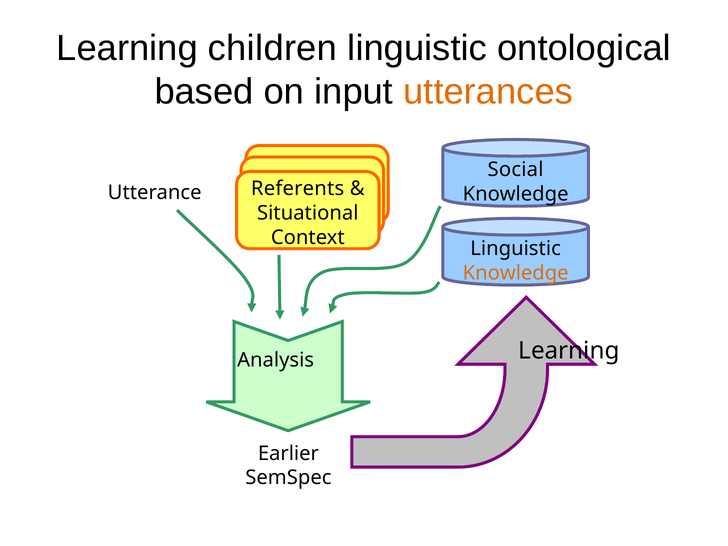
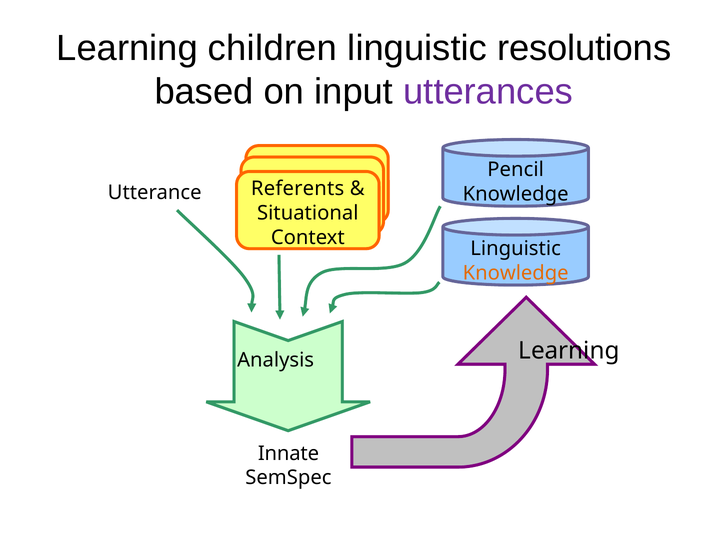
ontological: ontological -> resolutions
utterances colour: orange -> purple
Social: Social -> Pencil
Earlier: Earlier -> Innate
